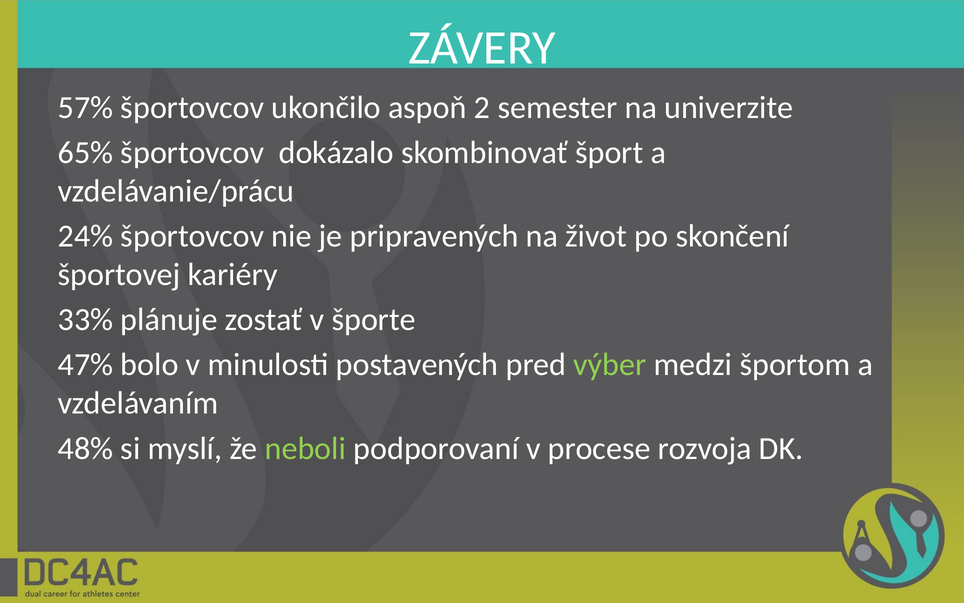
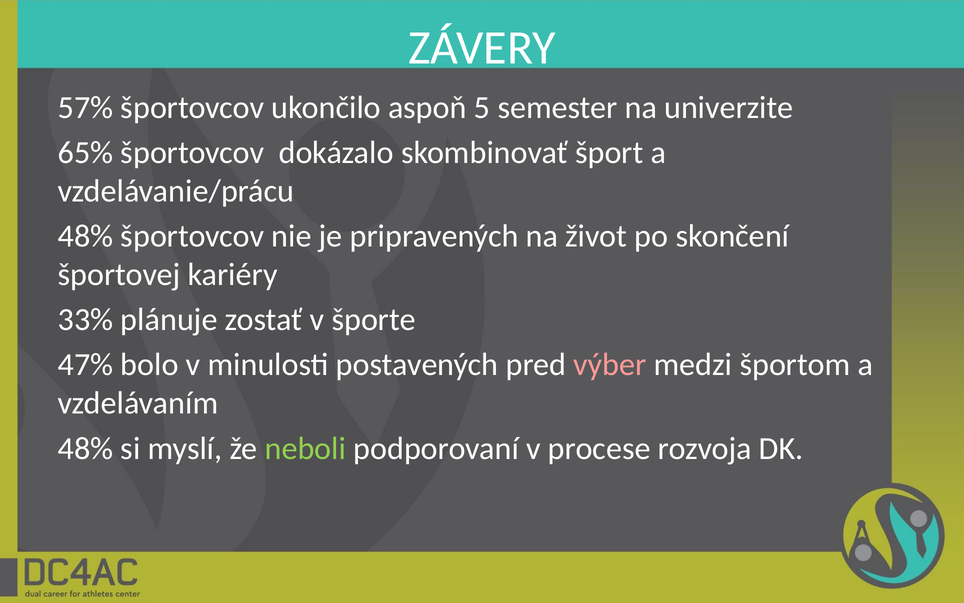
2: 2 -> 5
24% at (86, 236): 24% -> 48%
výber colour: light green -> pink
